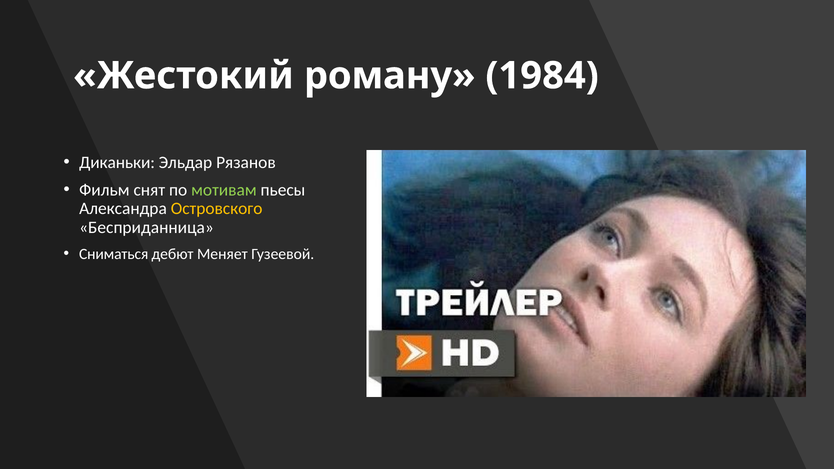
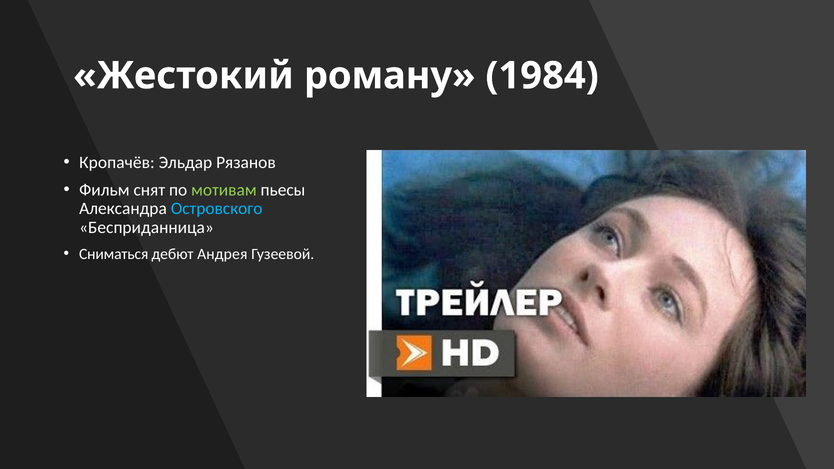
Диканьки: Диканьки -> Кропачёв
Островского colour: yellow -> light blue
Меняет: Меняет -> Андрея
